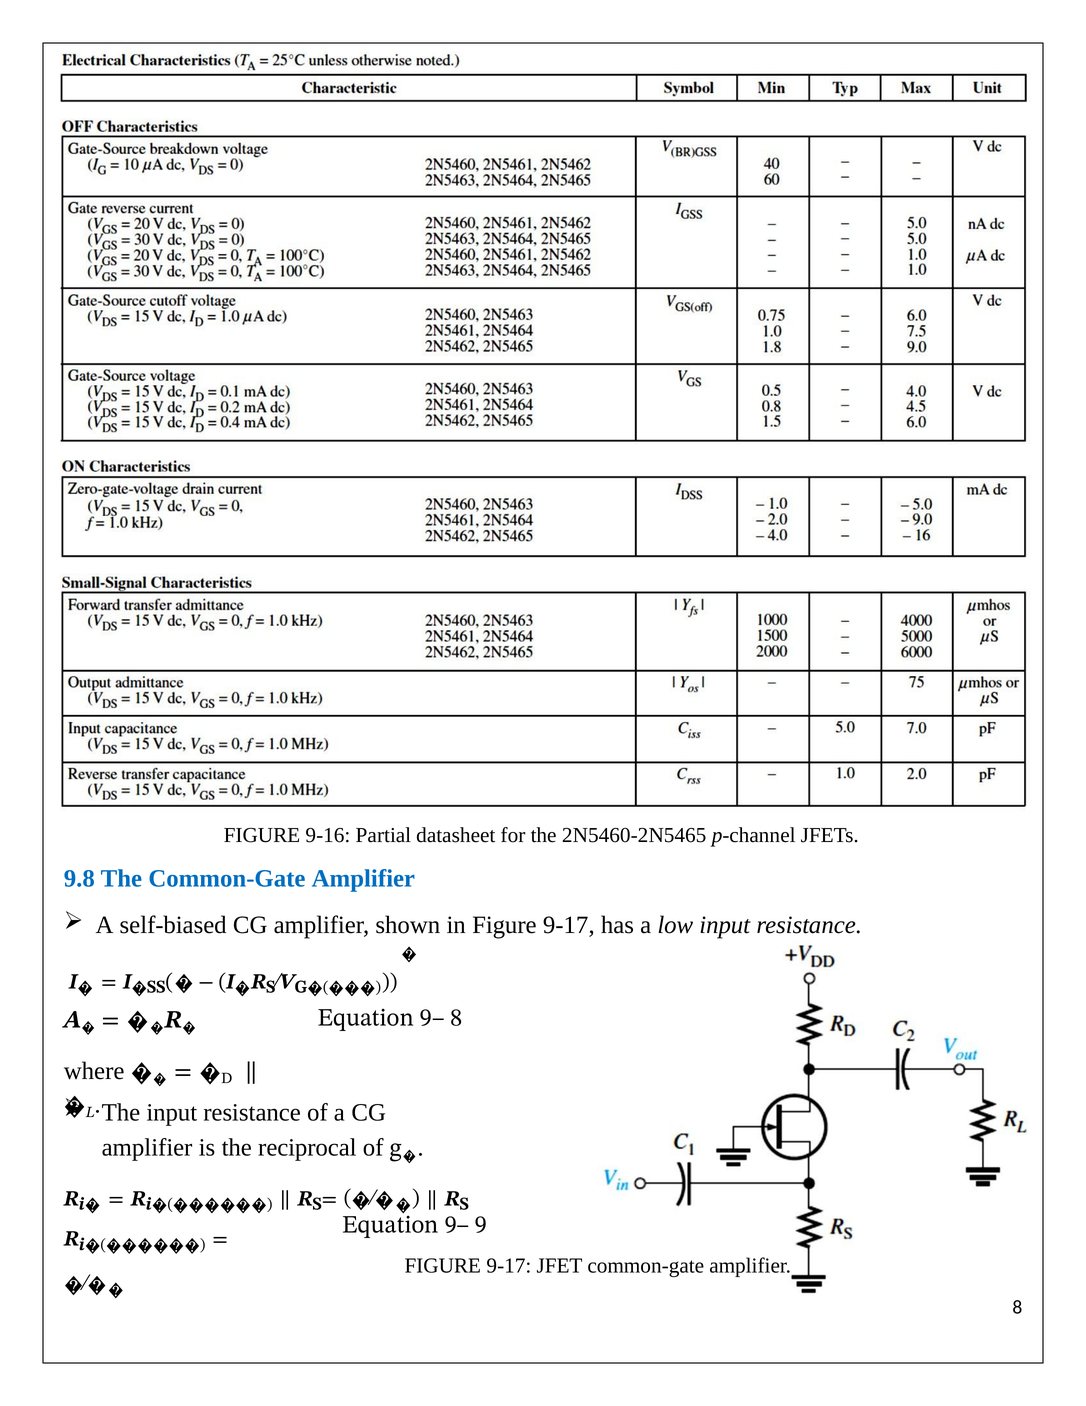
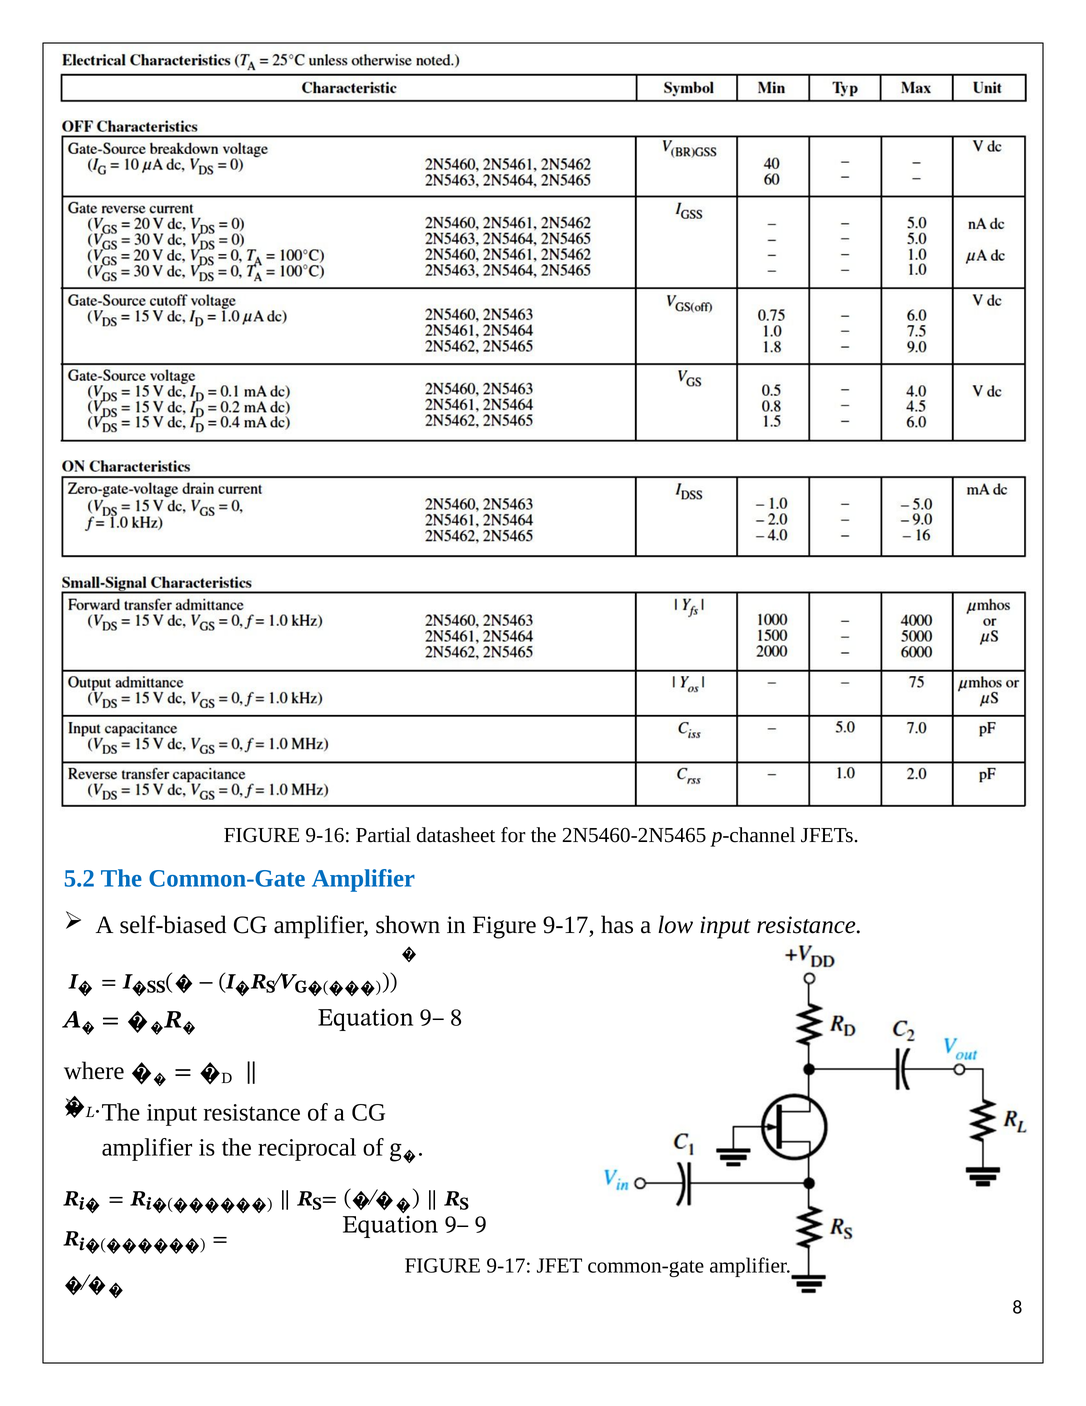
9.8: 9.8 -> 5.2
